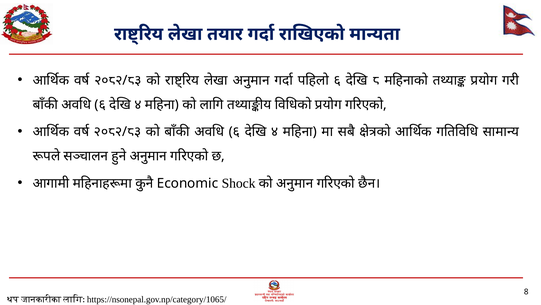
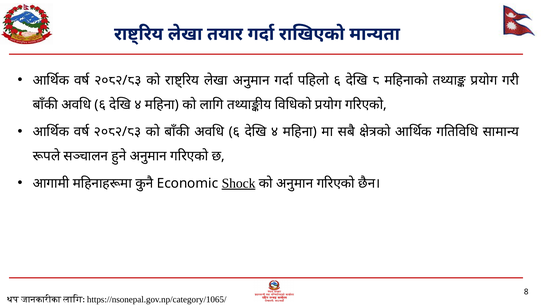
Shock underline: none -> present
